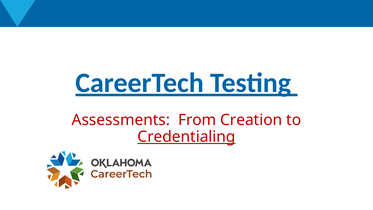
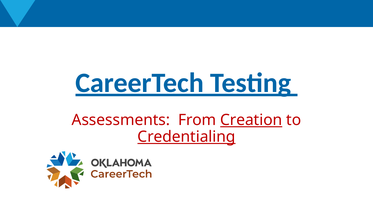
Creation underline: none -> present
